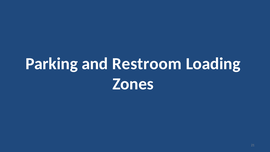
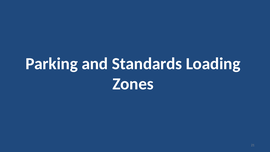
Restroom: Restroom -> Standards
